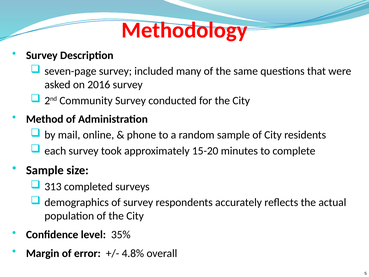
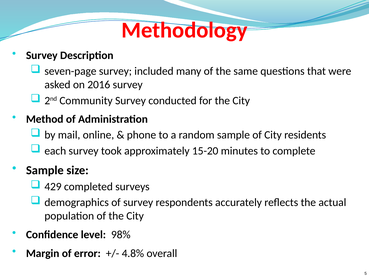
313: 313 -> 429
35%: 35% -> 98%
